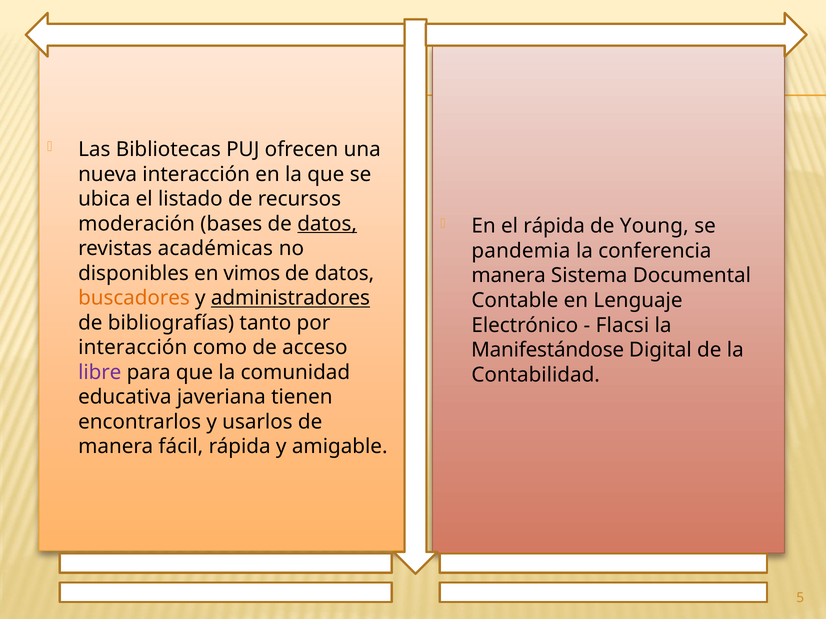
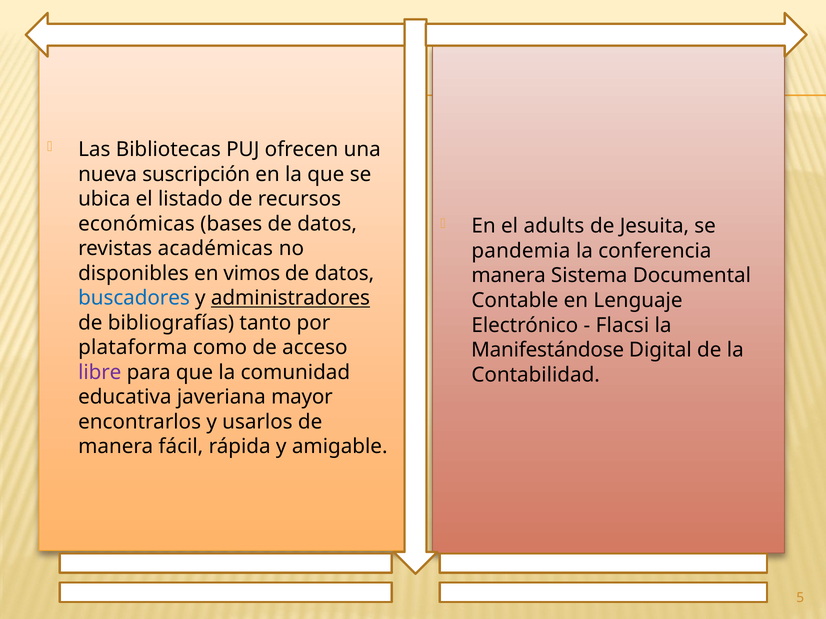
nueva interacción: interacción -> suscripción
moderación: moderación -> económicas
datos at (327, 224) underline: present -> none
el rápida: rápida -> adults
Young: Young -> Jesuita
buscadores colour: orange -> blue
interacción at (133, 348): interacción -> plataforma
tienen: tienen -> mayor
